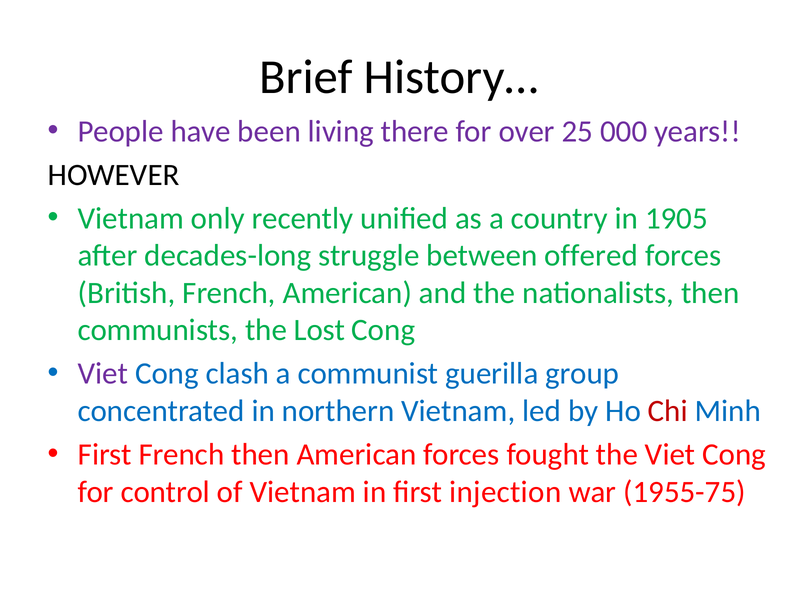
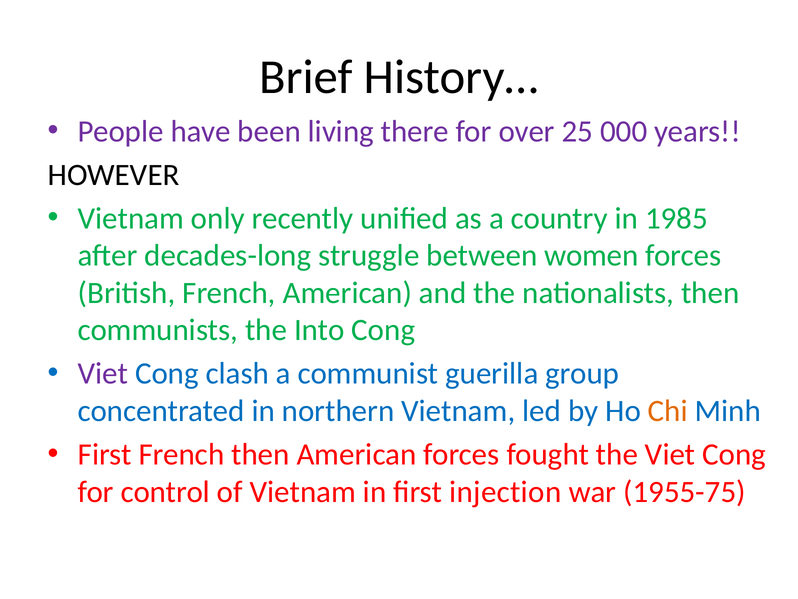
1905: 1905 -> 1985
offered: offered -> women
Lost: Lost -> Into
Chi colour: red -> orange
